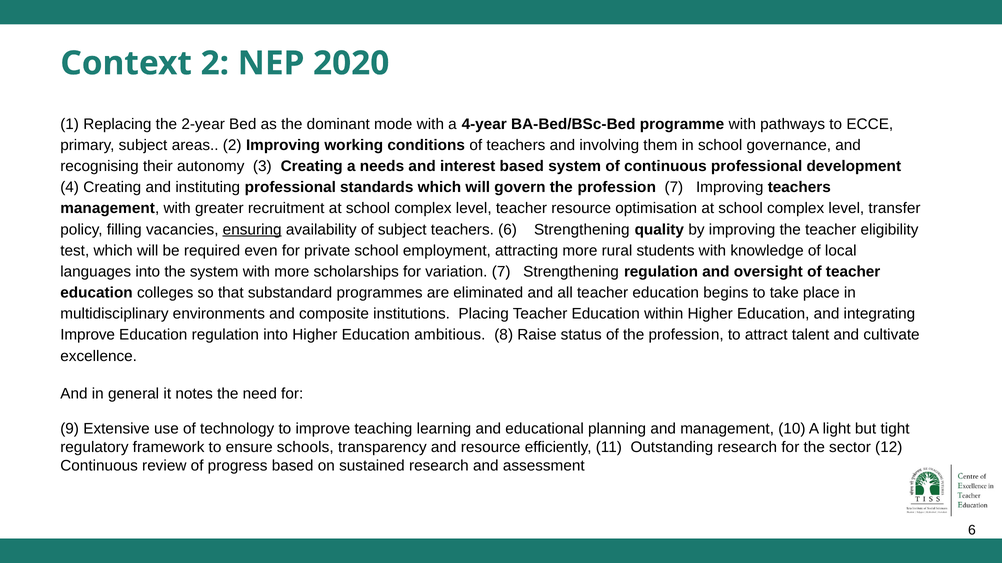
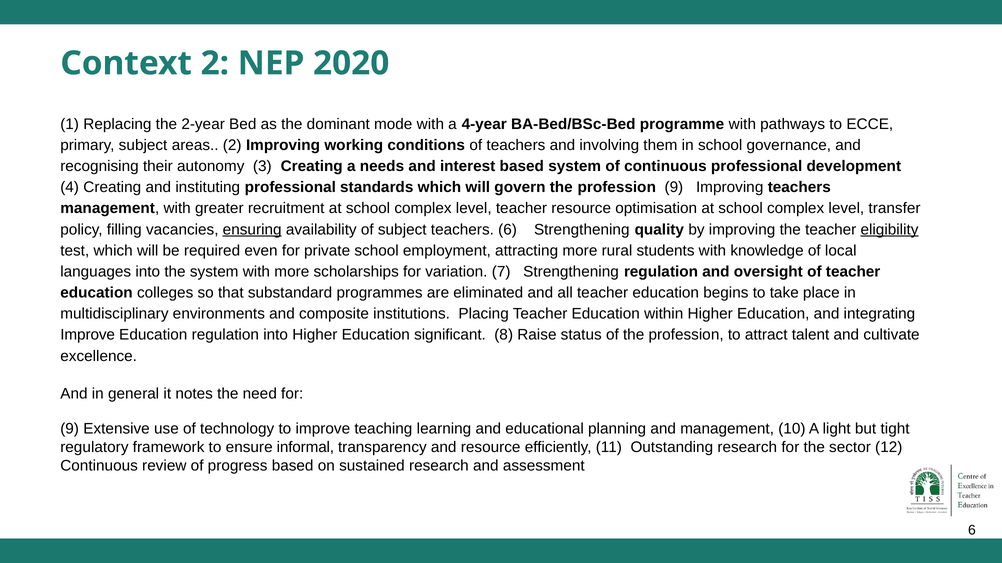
profession 7: 7 -> 9
eligibility underline: none -> present
ambitious: ambitious -> significant
schools: schools -> informal
